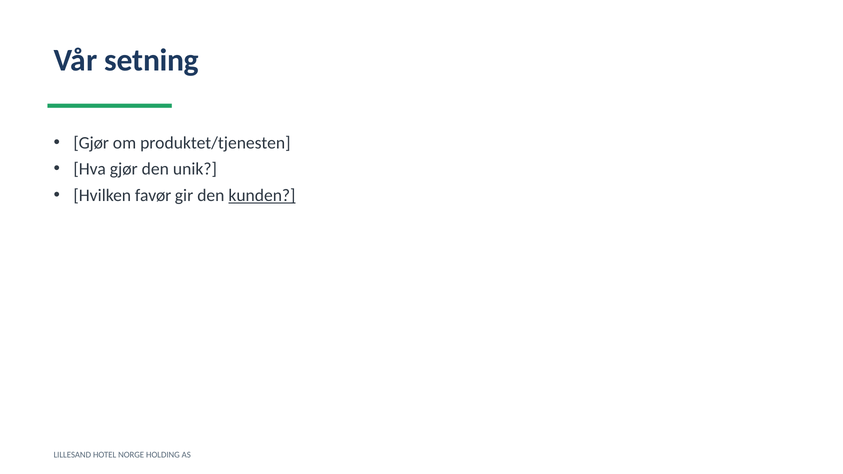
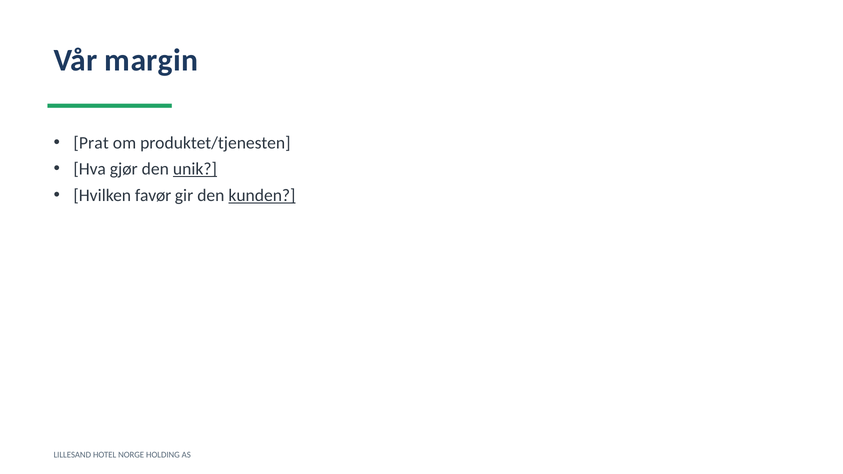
setning: setning -> margin
Gjør at (91, 143): Gjør -> Prat
unik underline: none -> present
